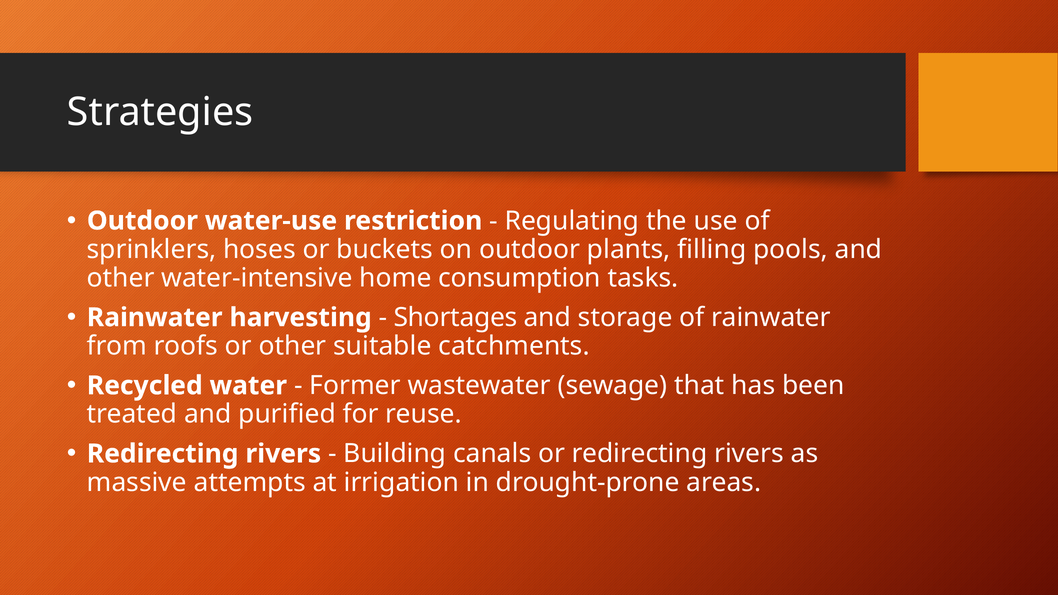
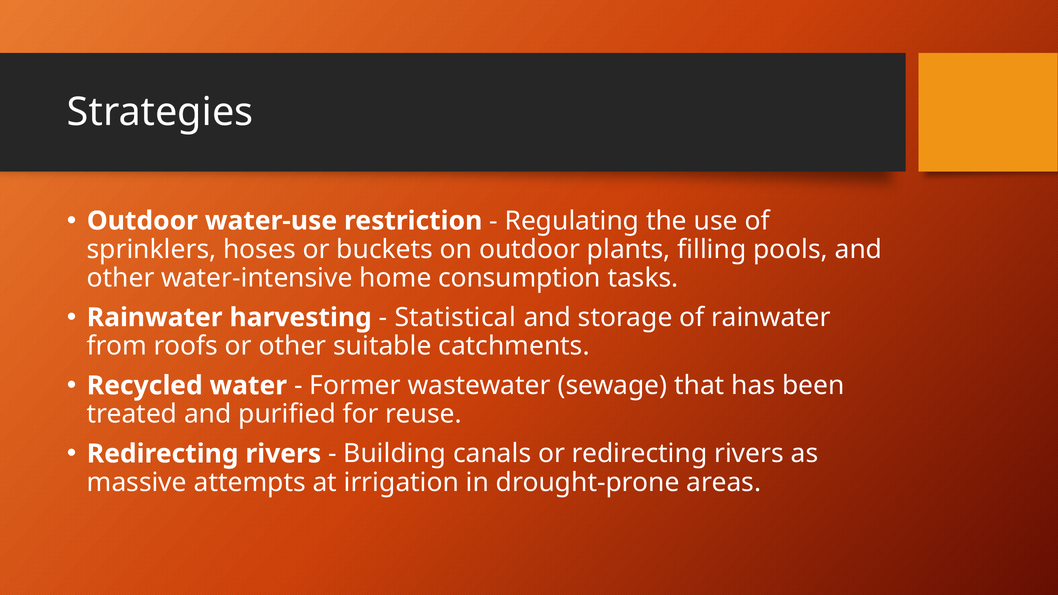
Shortages: Shortages -> Statistical
